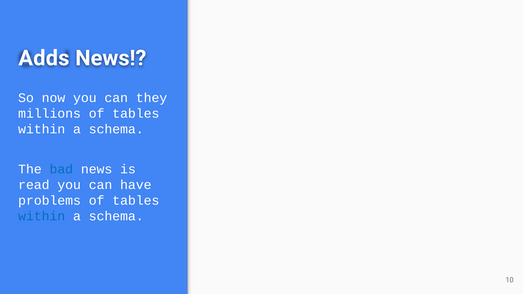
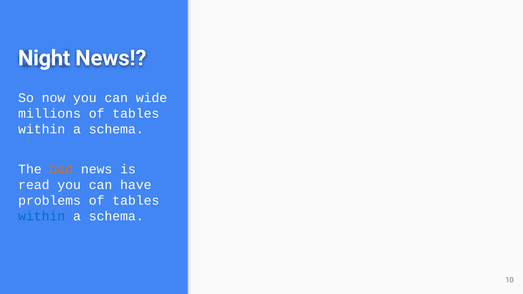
Adds: Adds -> Night
they: they -> wide
bad colour: blue -> orange
